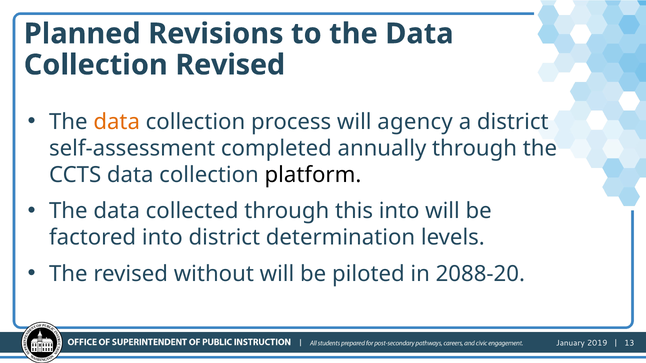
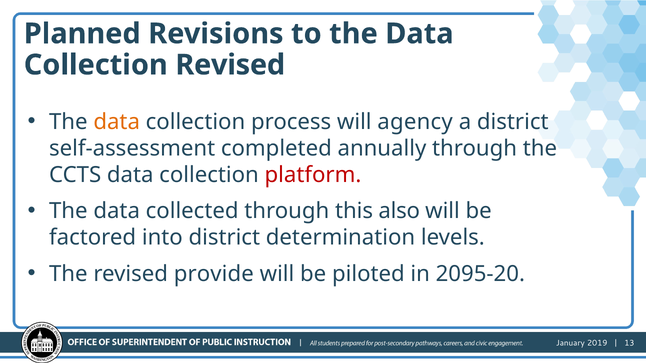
platform colour: black -> red
this into: into -> also
without: without -> provide
2088-20: 2088-20 -> 2095-20
